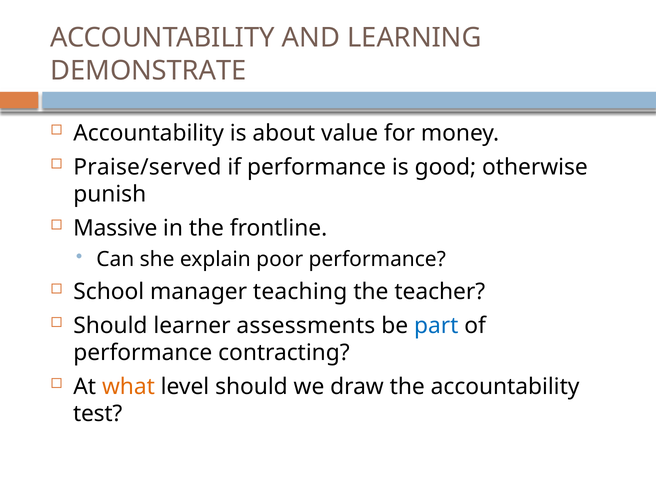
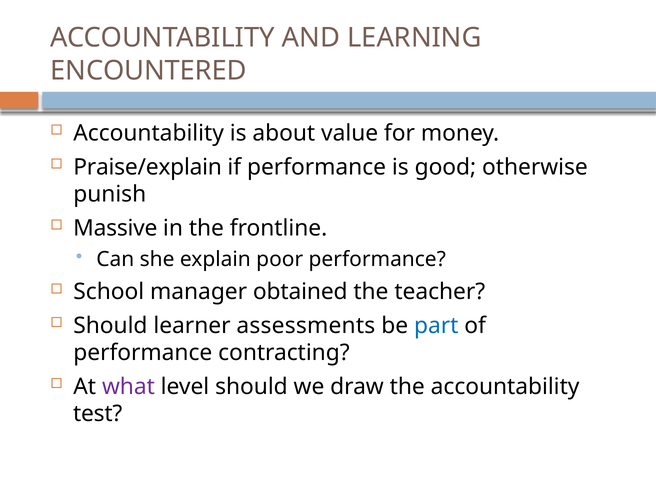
DEMONSTRATE: DEMONSTRATE -> ENCOUNTERED
Praise/served: Praise/served -> Praise/explain
teaching: teaching -> obtained
what colour: orange -> purple
